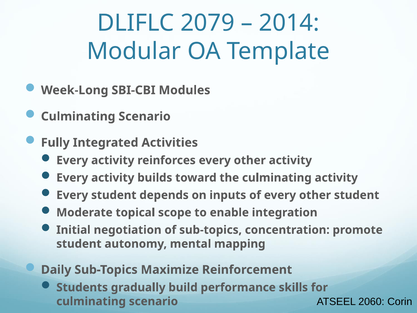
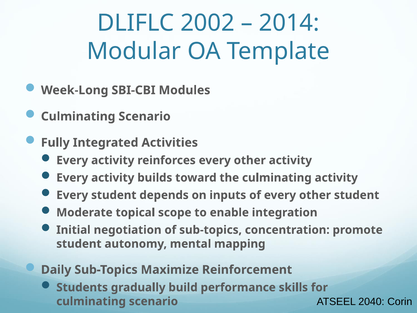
2079: 2079 -> 2002
2060: 2060 -> 2040
